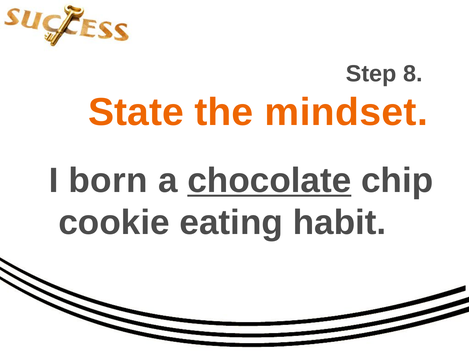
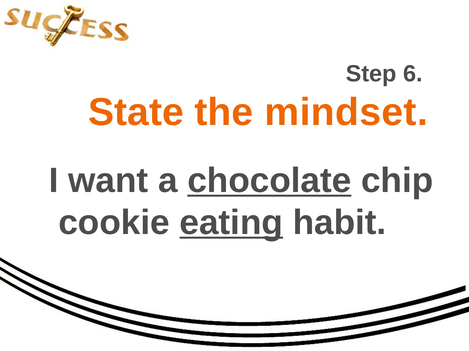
8: 8 -> 6
born: born -> want
eating underline: none -> present
